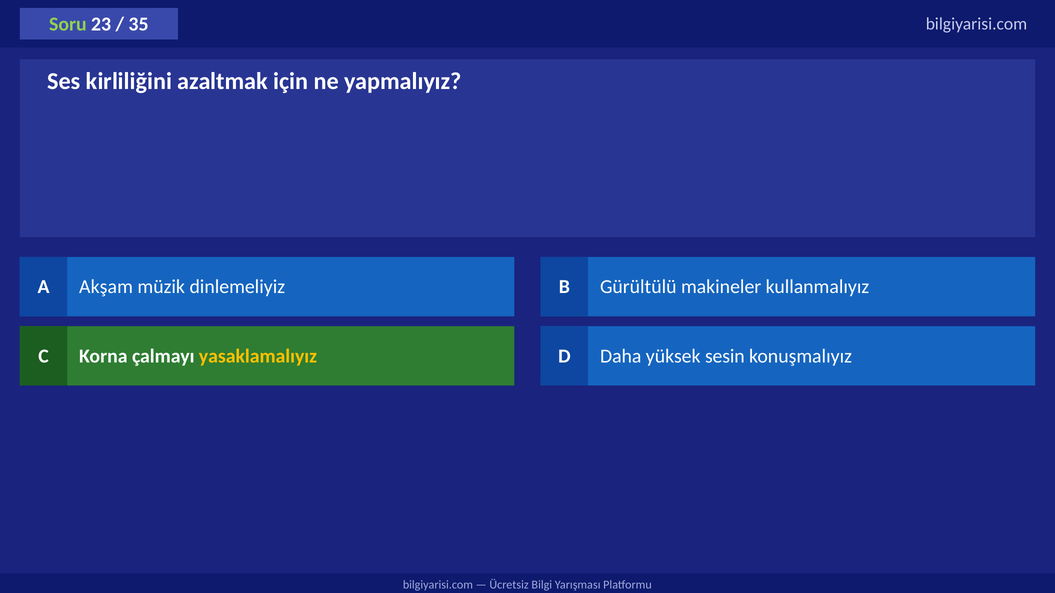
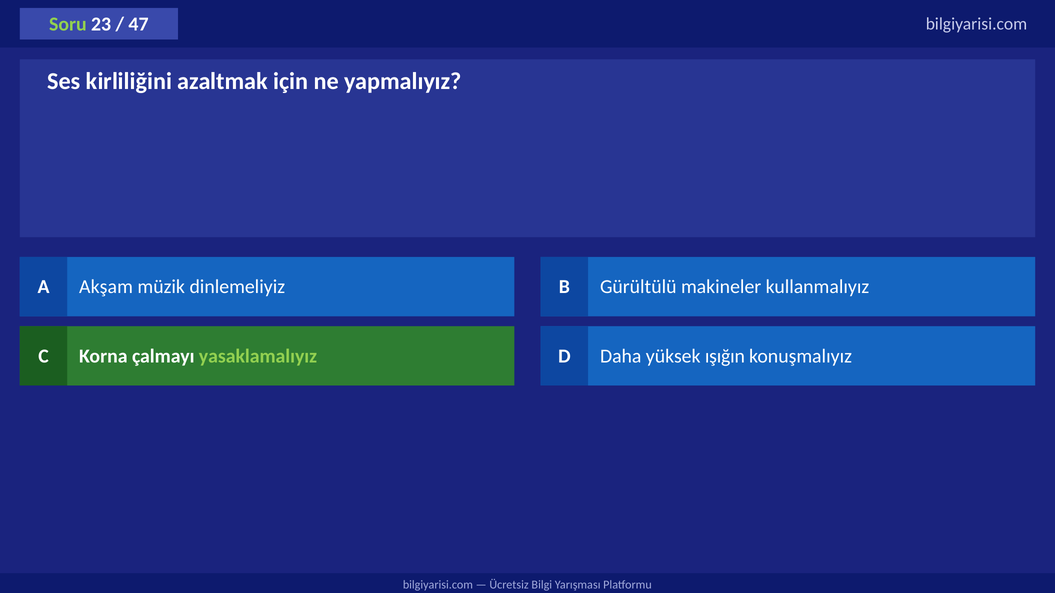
35: 35 -> 47
yasaklamalıyız colour: yellow -> light green
sesin: sesin -> ışığın
